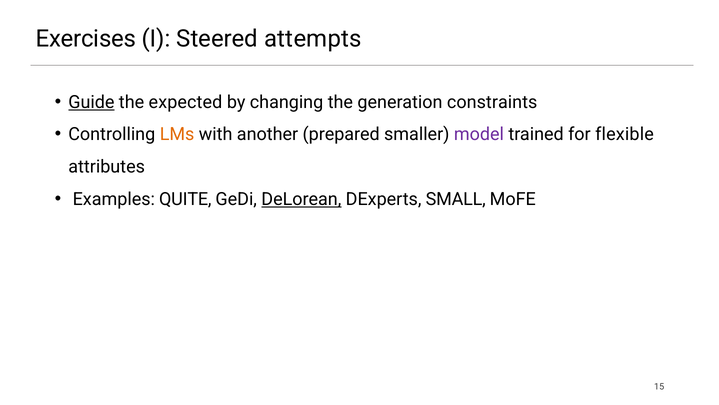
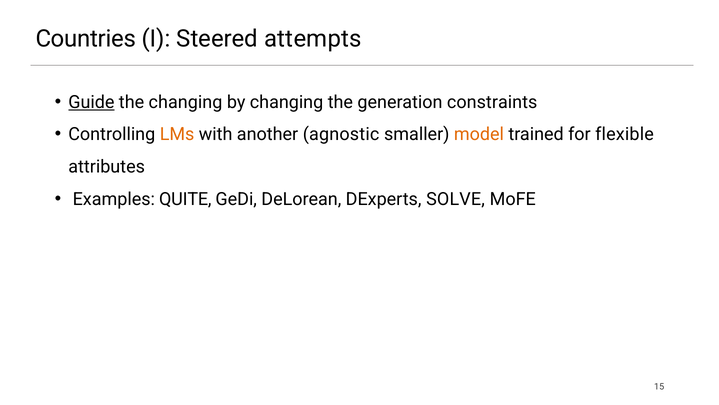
Exercises: Exercises -> Countries
the expected: expected -> changing
prepared: prepared -> agnostic
model colour: purple -> orange
DeLorean underline: present -> none
SMALL: SMALL -> SOLVE
